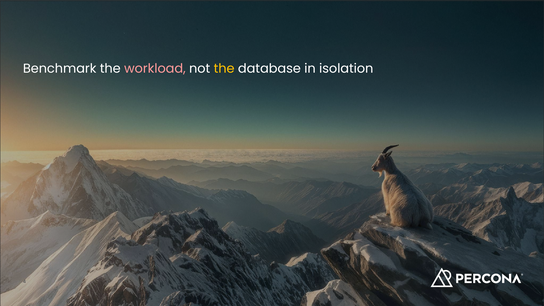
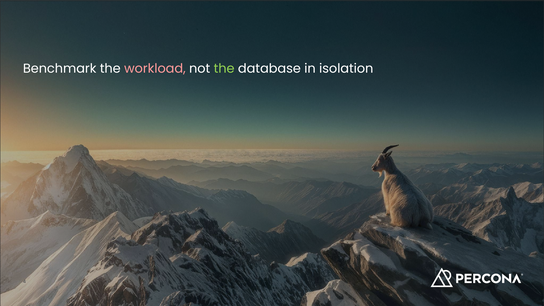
the at (224, 69) colour: yellow -> light green
